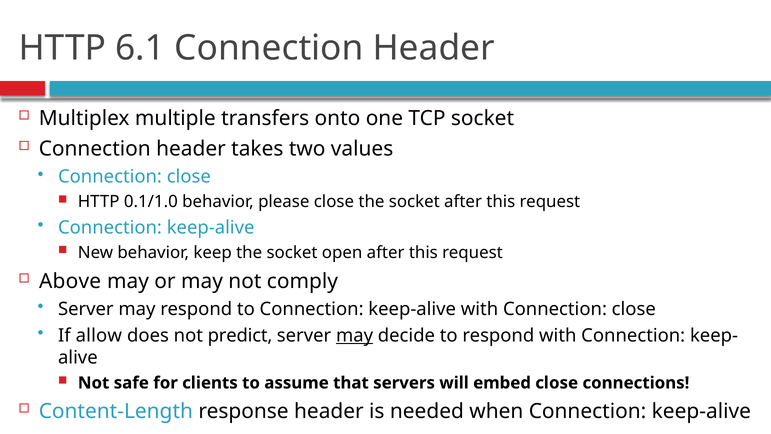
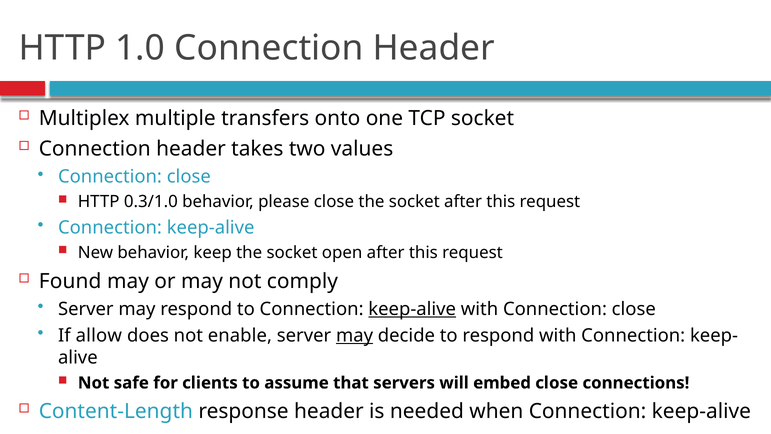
6.1: 6.1 -> 1.0
0.1/1.0: 0.1/1.0 -> 0.3/1.0
Above: Above -> Found
keep-alive at (412, 309) underline: none -> present
predict: predict -> enable
